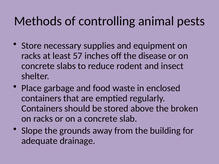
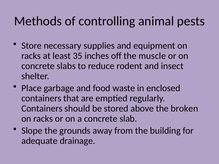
57: 57 -> 35
disease: disease -> muscle
